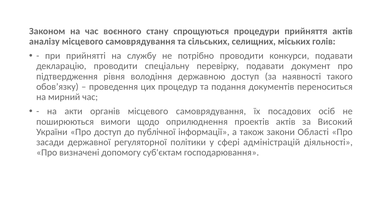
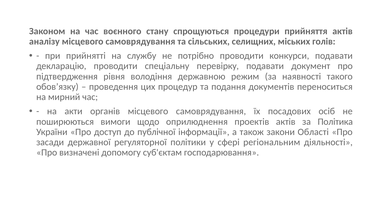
державною доступ: доступ -> режим
Високий: Високий -> Політика
адміністрацій: адміністрацій -> регіональним
